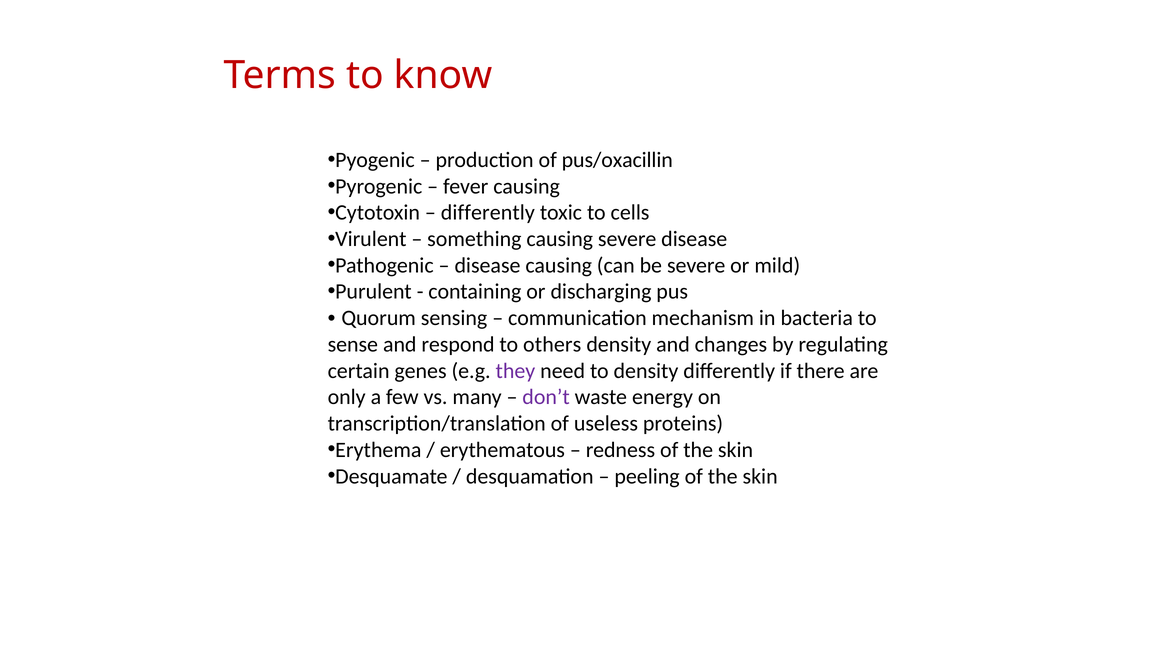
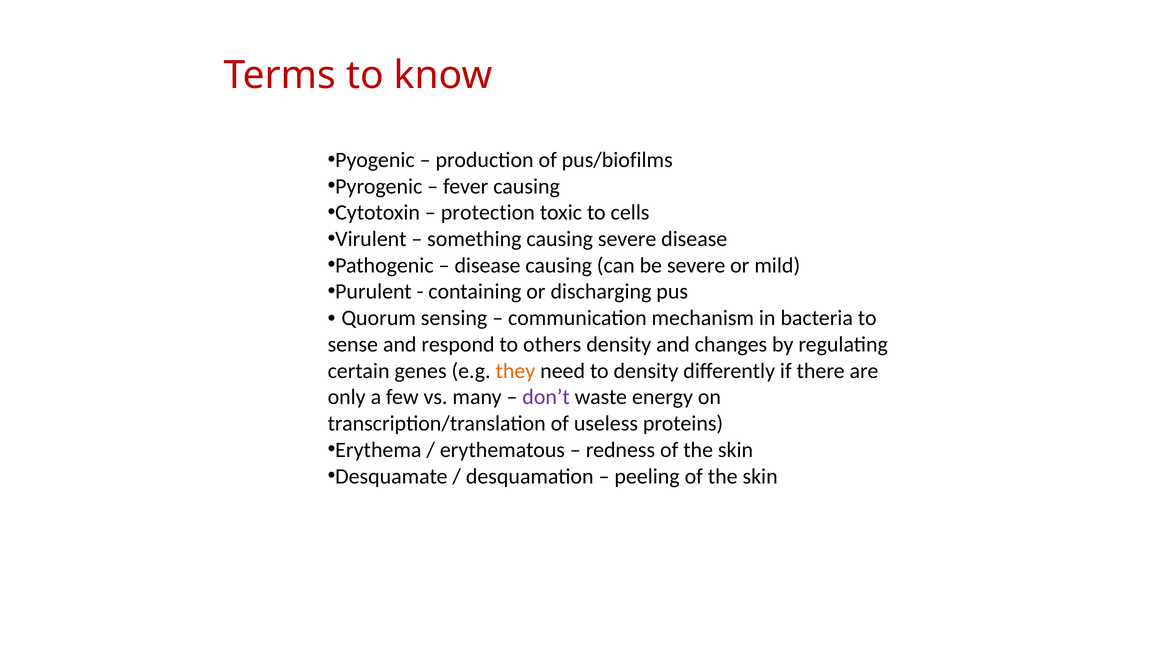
pus/oxacillin: pus/oxacillin -> pus/biofilms
differently at (488, 213): differently -> protection
they colour: purple -> orange
